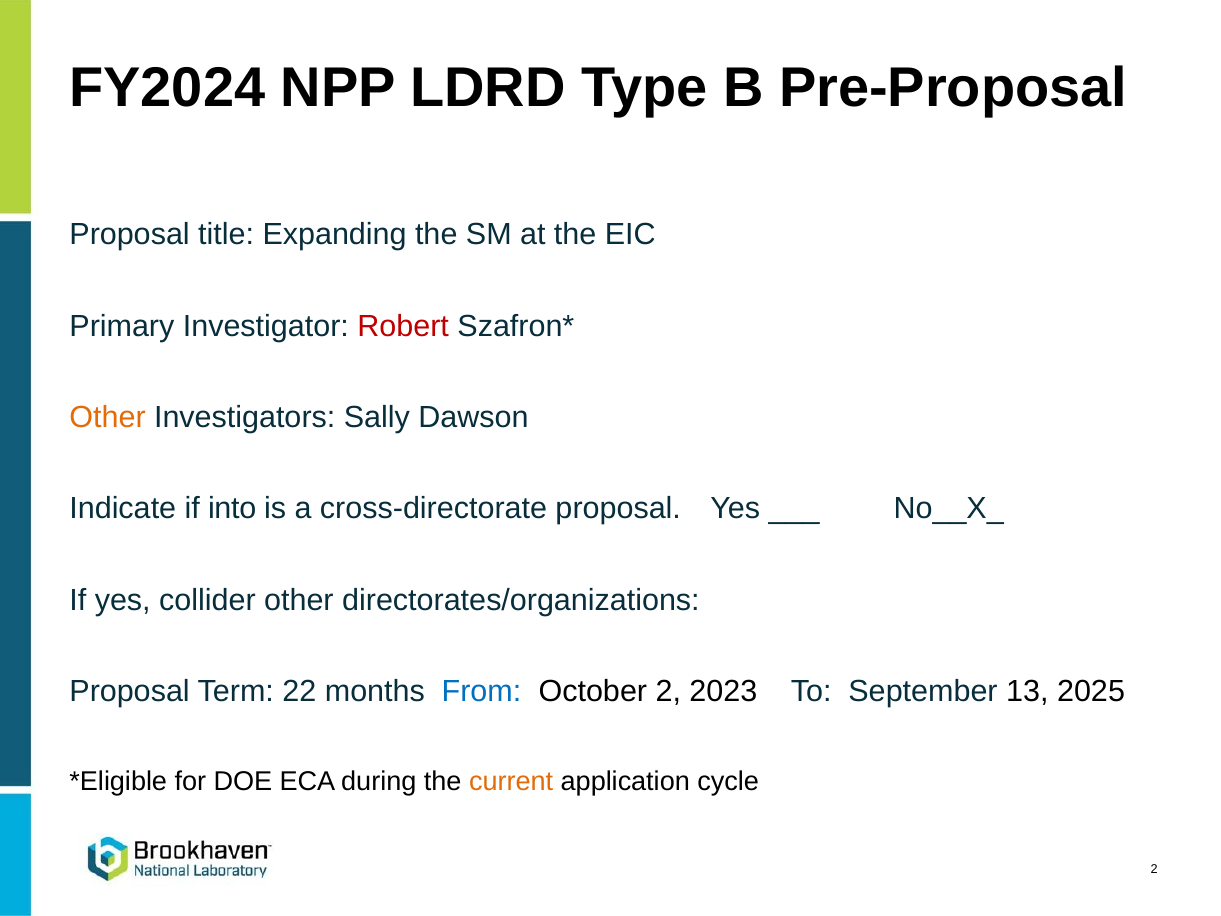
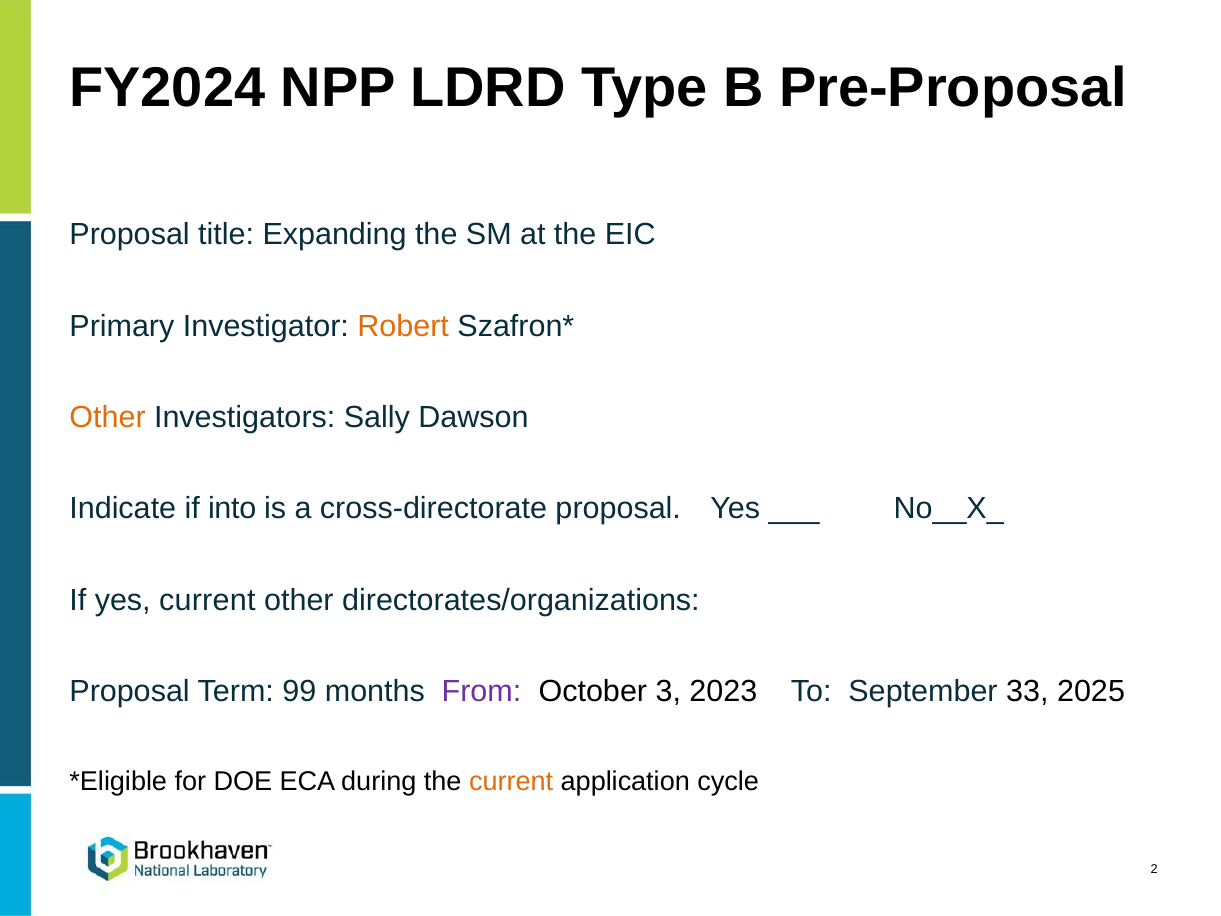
Robert colour: red -> orange
yes collider: collider -> current
22: 22 -> 99
From colour: blue -> purple
October 2: 2 -> 3
13: 13 -> 33
